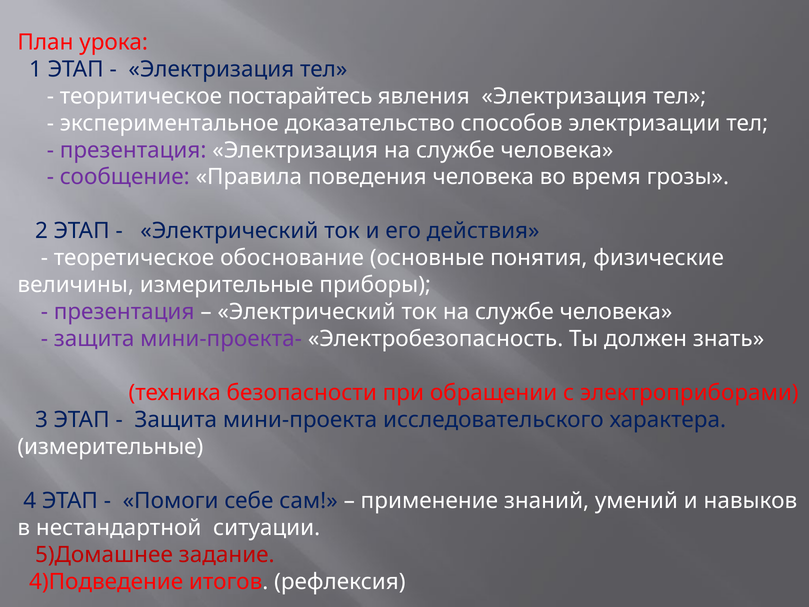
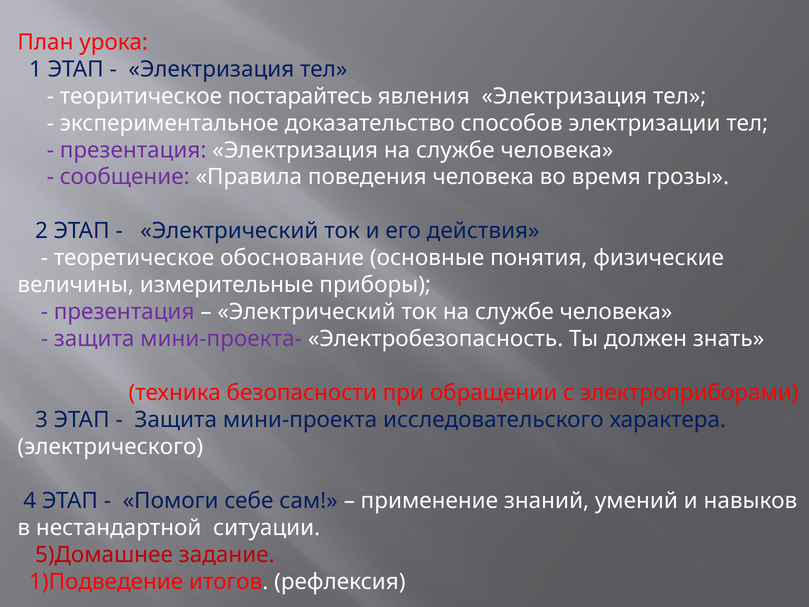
измерительные at (110, 447): измерительные -> электрического
4)Подведение: 4)Подведение -> 1)Подведение
